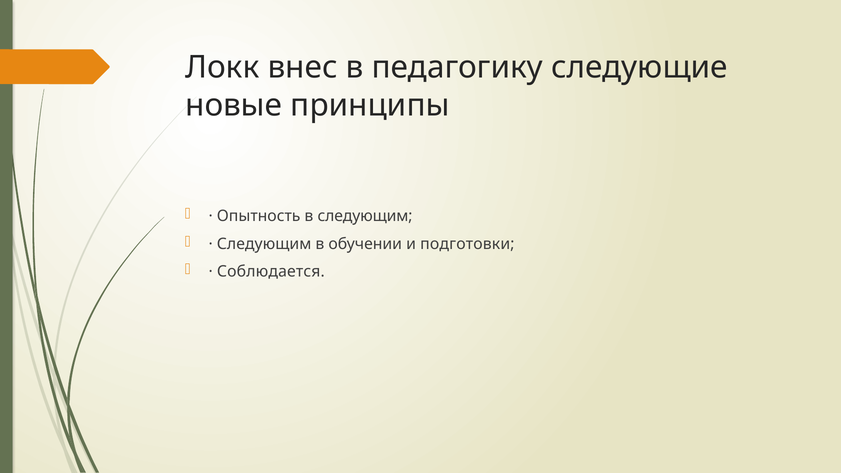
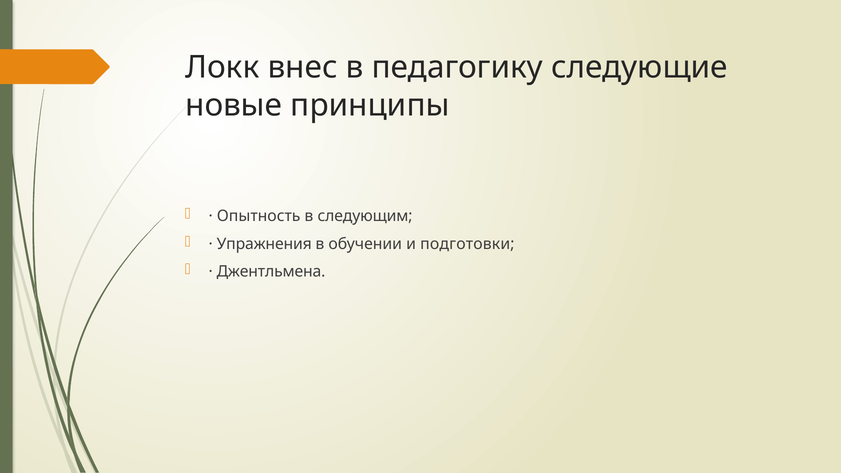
Следующим at (264, 244): Следующим -> Упражнения
Соблюдается: Соблюдается -> Джентльмена
